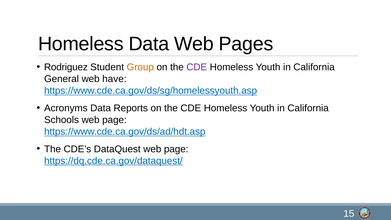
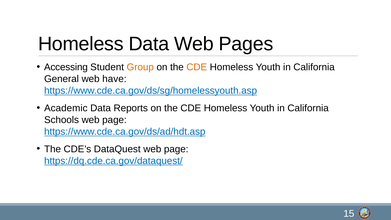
Rodriguez: Rodriguez -> Accessing
CDE at (197, 67) colour: purple -> orange
Acronyms: Acronyms -> Academic
